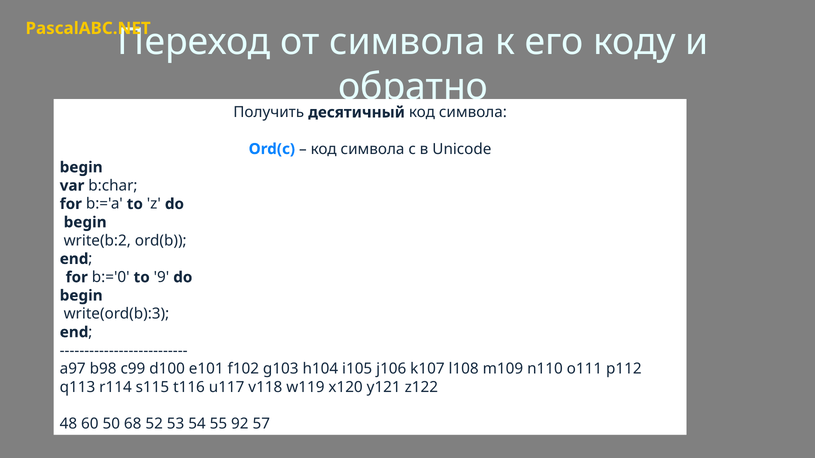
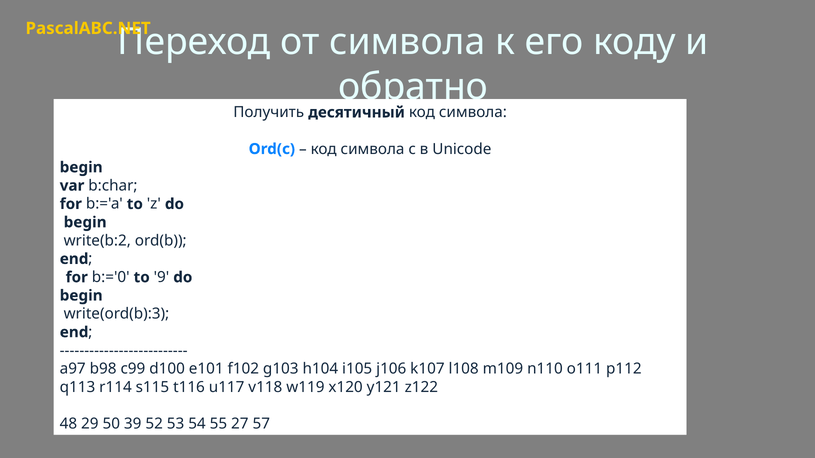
60: 60 -> 29
68: 68 -> 39
92: 92 -> 27
